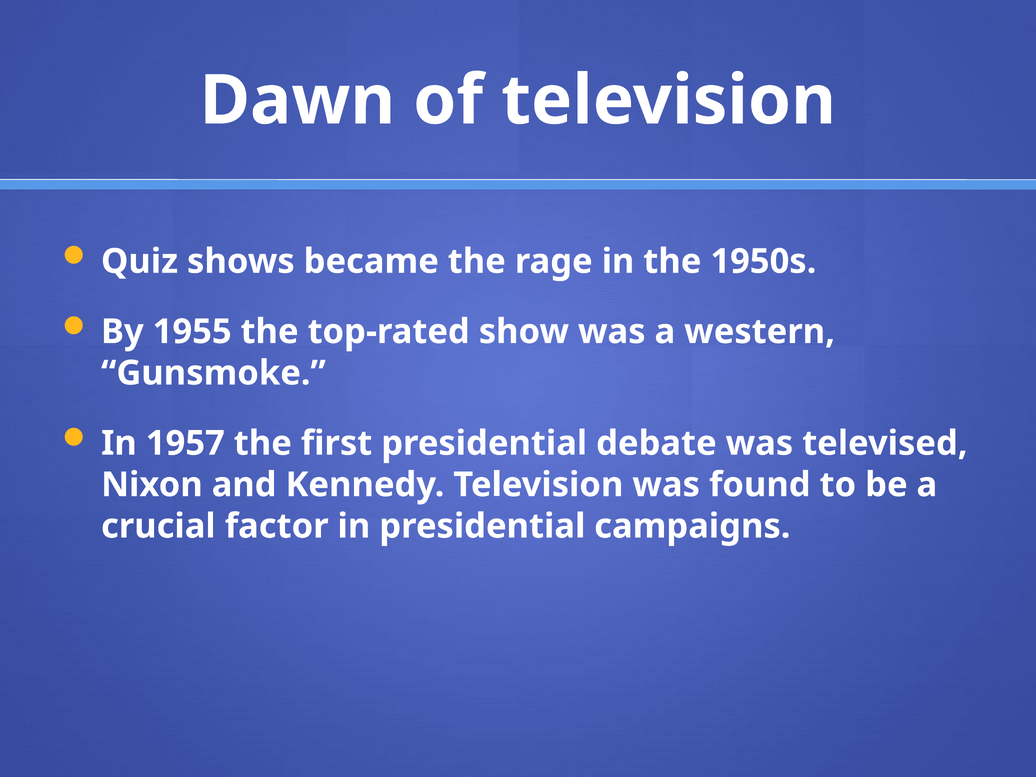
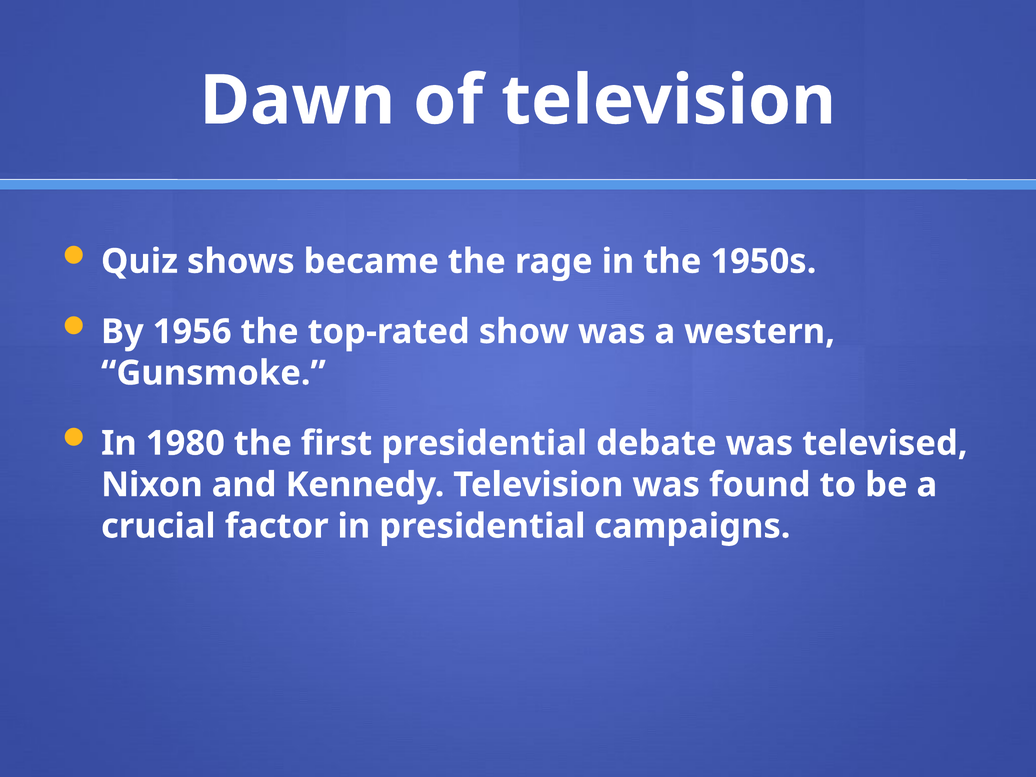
1955: 1955 -> 1956
1957: 1957 -> 1980
